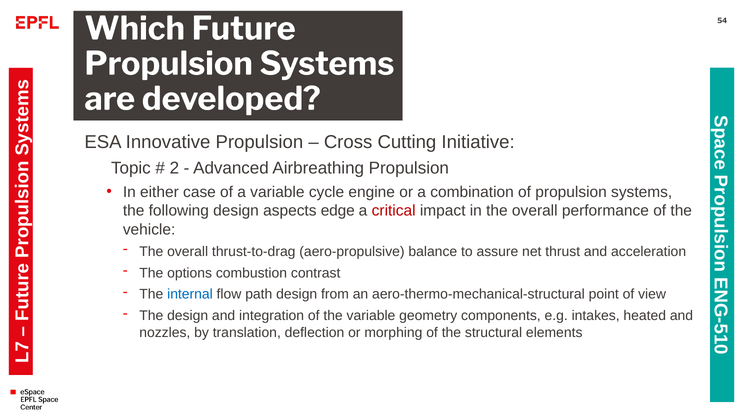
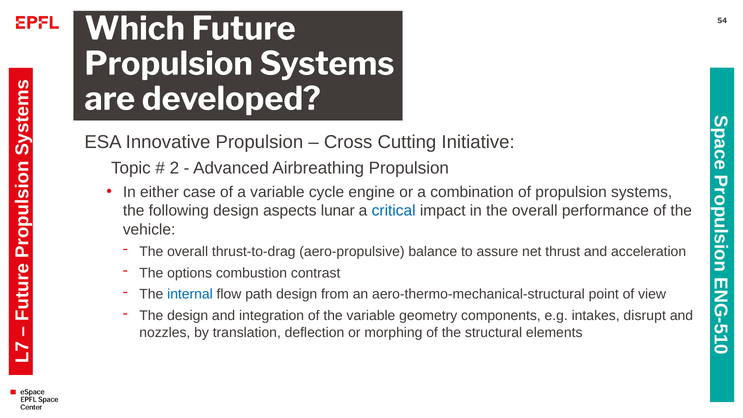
edge: edge -> lunar
critical colour: red -> blue
heated: heated -> disrupt
